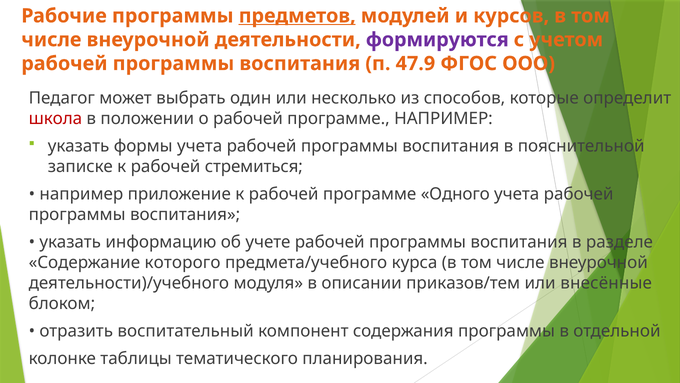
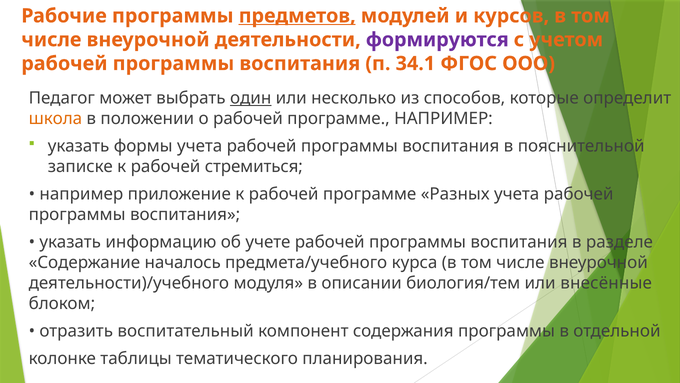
47.9: 47.9 -> 34.1
один underline: none -> present
школа colour: red -> orange
Одного: Одного -> Разных
которого: которого -> началось
приказов/тем: приказов/тем -> биология/тем
